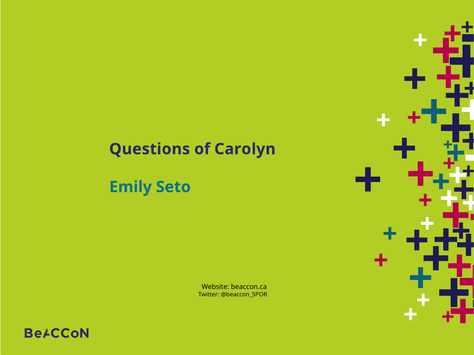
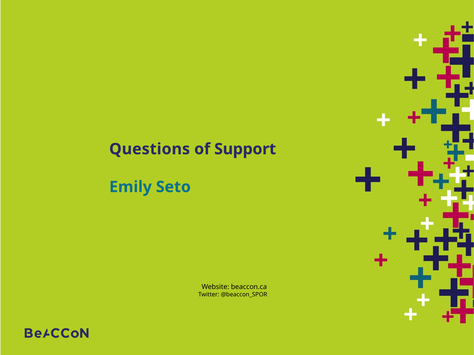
Carolyn: Carolyn -> Support
